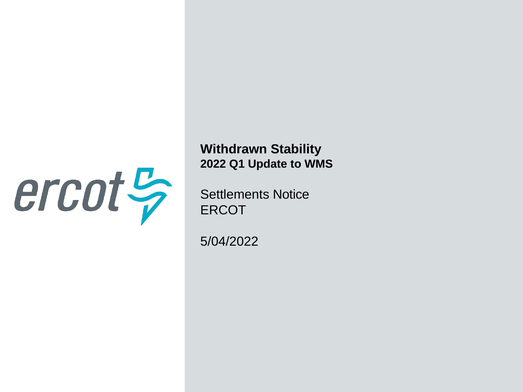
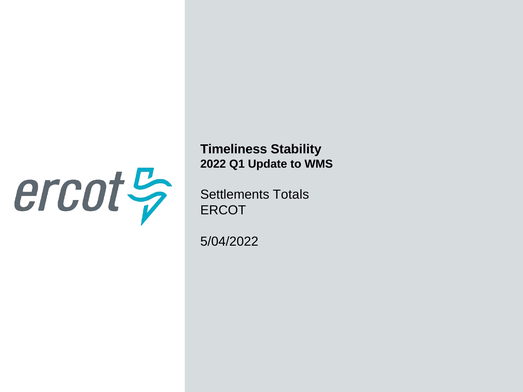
Withdrawn: Withdrawn -> Timeliness
Notice: Notice -> Totals
